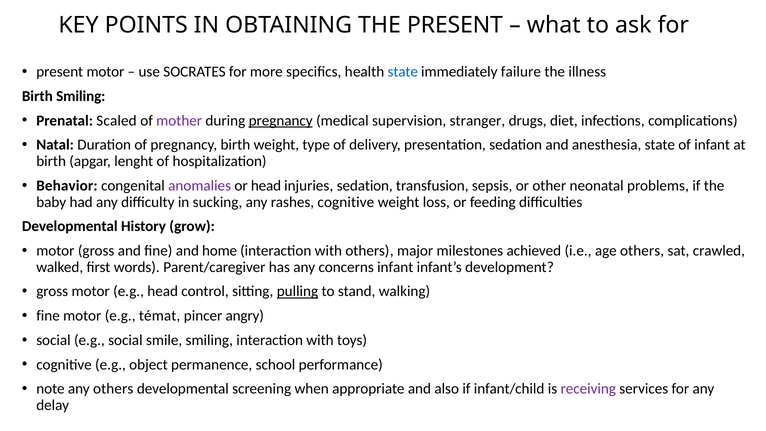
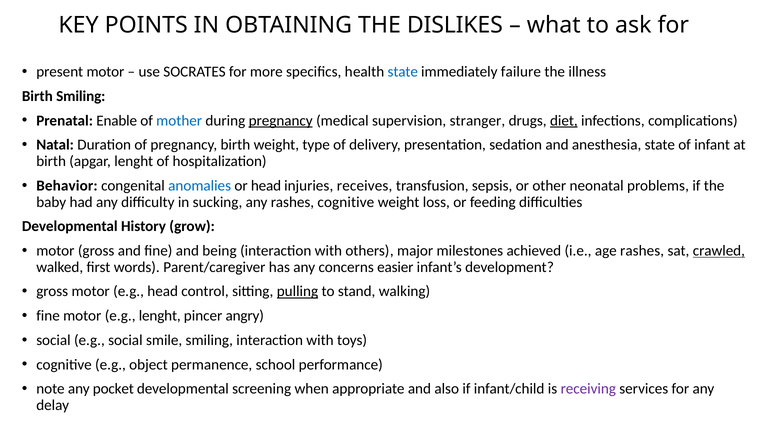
THE PRESENT: PRESENT -> DISLIKES
Scaled: Scaled -> Enable
mother colour: purple -> blue
diet underline: none -> present
anomalies colour: purple -> blue
injuries sedation: sedation -> receives
home: home -> being
age others: others -> rashes
crawled underline: none -> present
concerns infant: infant -> easier
e.g témat: témat -> lenght
any others: others -> pocket
